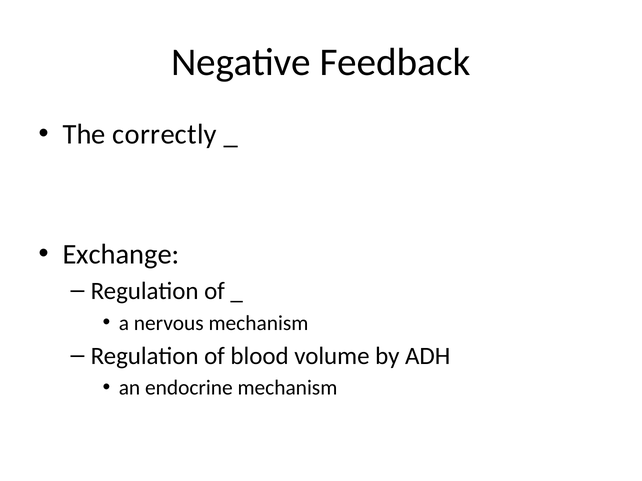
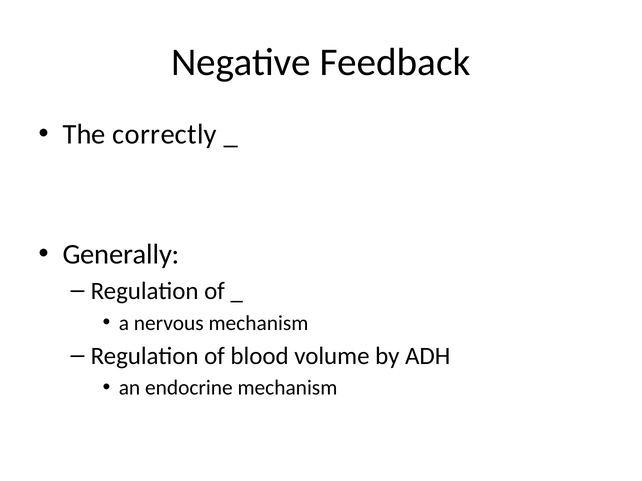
Exchange: Exchange -> Generally
